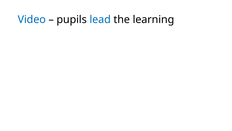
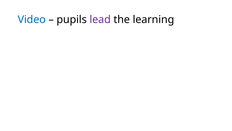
lead colour: blue -> purple
